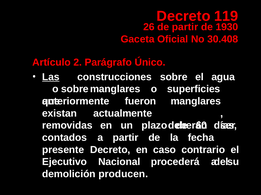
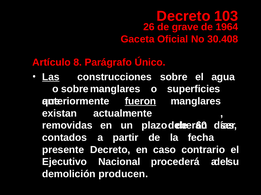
119: 119 -> 103
de partir: partir -> grave
1930: 1930 -> 1964
2: 2 -> 8
fueron underline: none -> present
